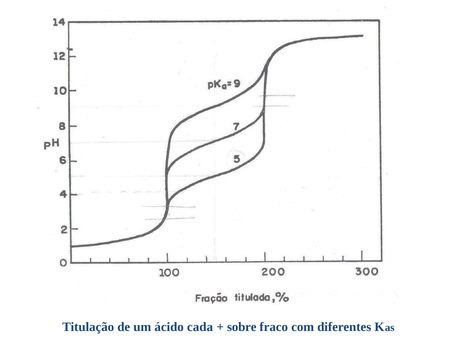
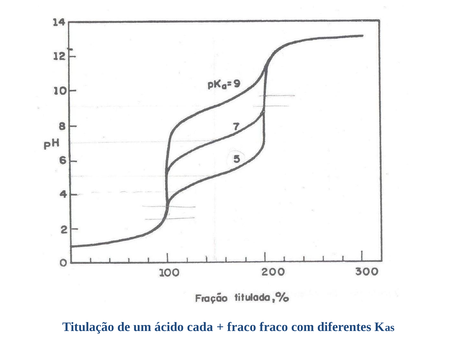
sobre at (242, 327): sobre -> fraco
